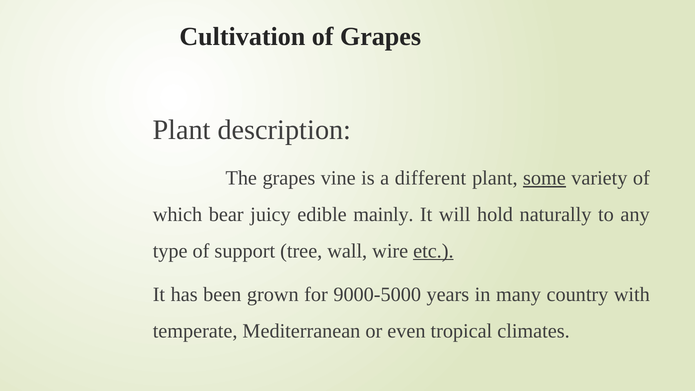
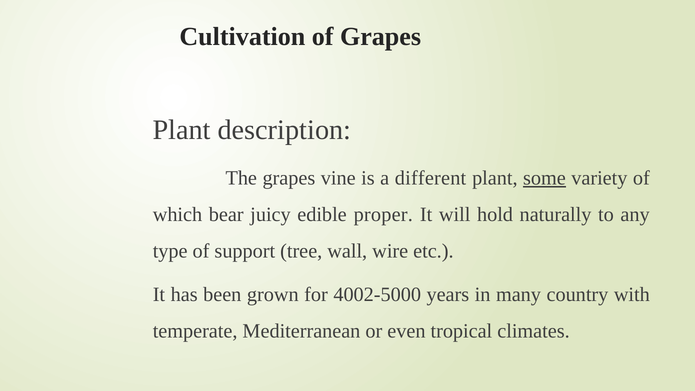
mainly: mainly -> proper
etc underline: present -> none
9000-5000: 9000-5000 -> 4002-5000
